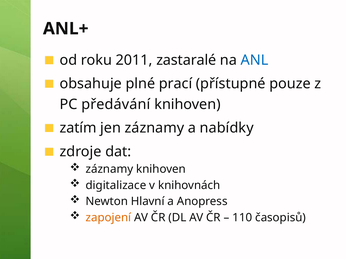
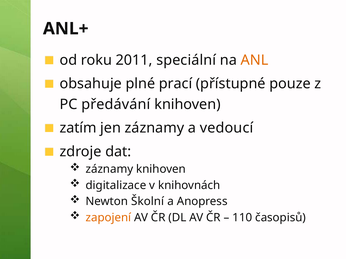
zastaralé: zastaralé -> speciální
ANL colour: blue -> orange
nabídky: nabídky -> vedoucí
Hlavní: Hlavní -> Školní
